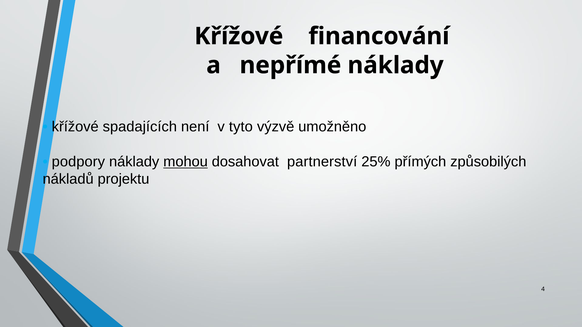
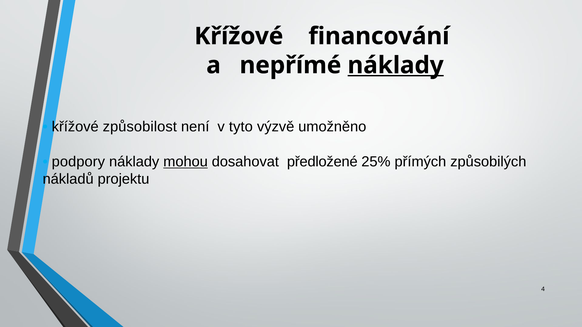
náklady at (396, 65) underline: none -> present
spadajících: spadajících -> způsobilost
partnerství: partnerství -> předložené
